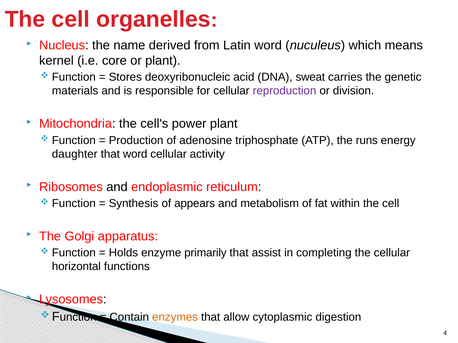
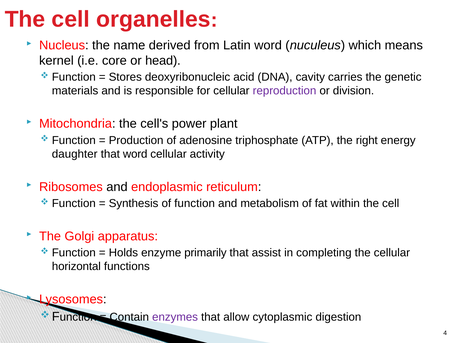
or plant: plant -> head
sweat: sweat -> cavity
runs: runs -> right
of appears: appears -> function
enzymes colour: orange -> purple
